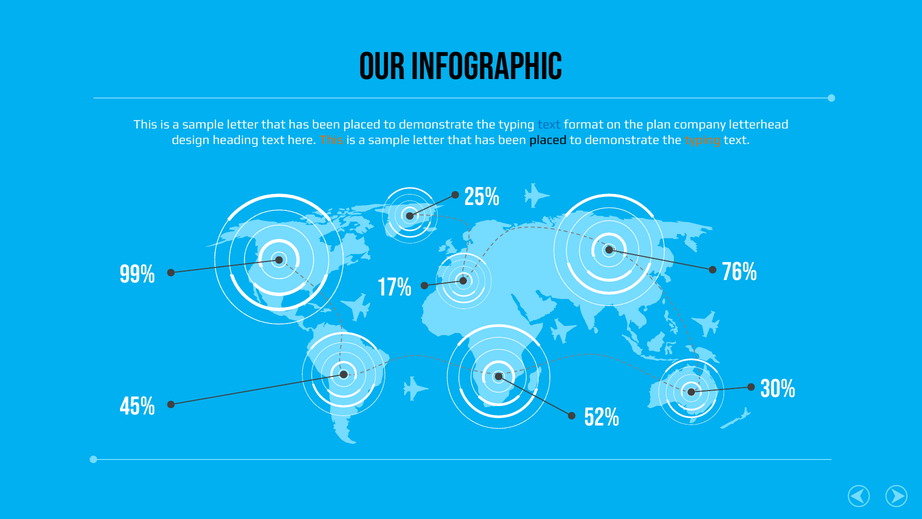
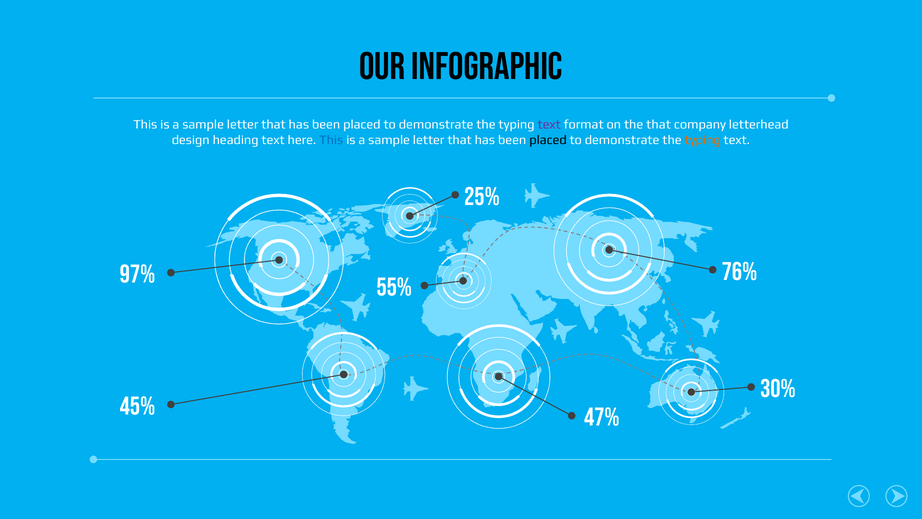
text at (549, 124) colour: blue -> purple
the plan: plan -> that
This at (331, 140) colour: orange -> blue
99%: 99% -> 97%
17%: 17% -> 55%
52%: 52% -> 47%
